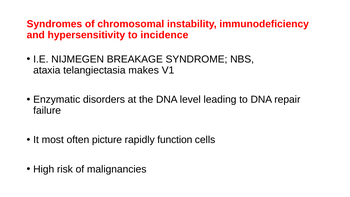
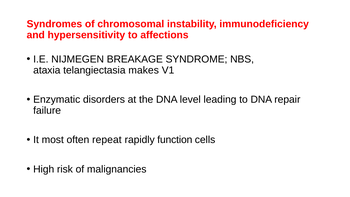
incidence: incidence -> affections
picture: picture -> repeat
